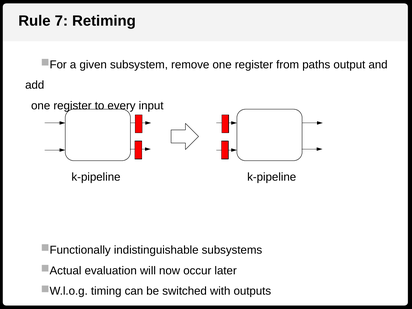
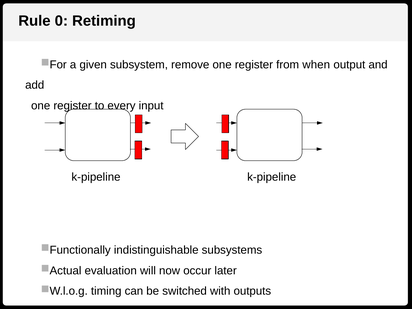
7: 7 -> 0
paths: paths -> when
